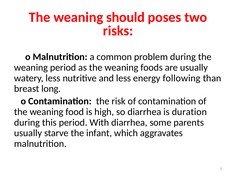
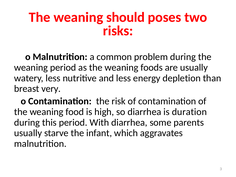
following: following -> depletion
long: long -> very
